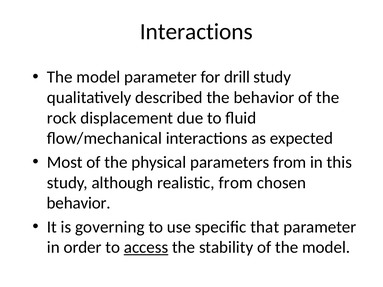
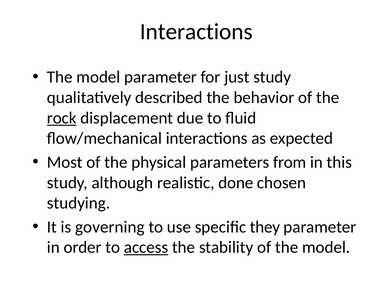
drill: drill -> just
rock underline: none -> present
realistic from: from -> done
behavior at (79, 203): behavior -> studying
that: that -> they
